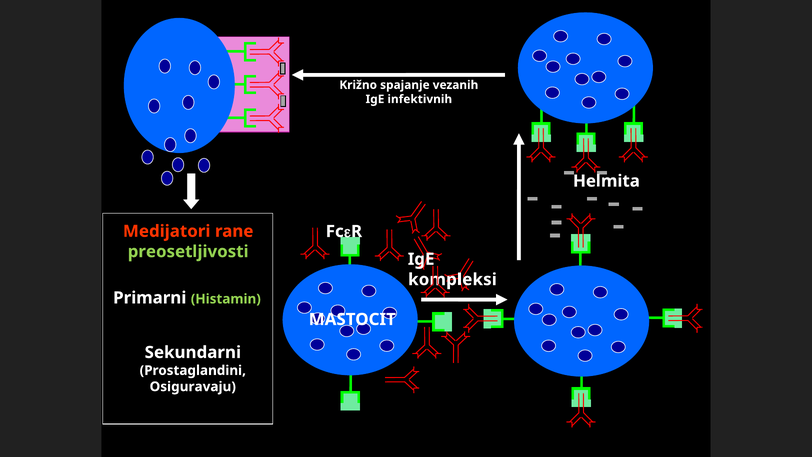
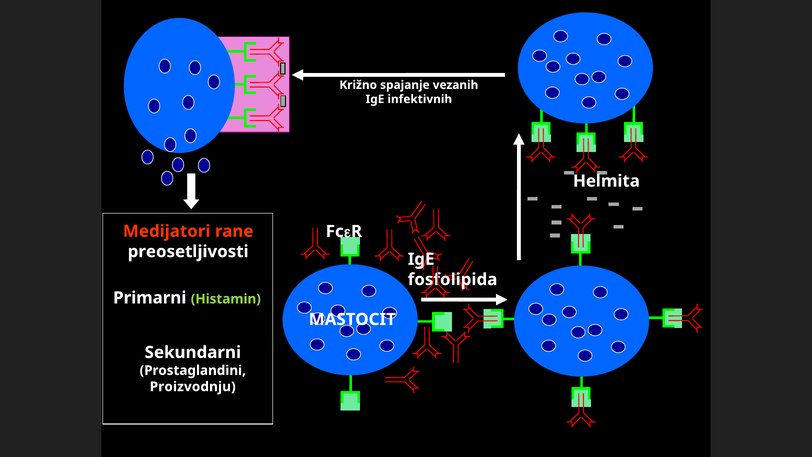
preosetljivosti colour: light green -> white
kompleksi: kompleksi -> fosfolipida
Osiguravaju: Osiguravaju -> Proizvodnju
